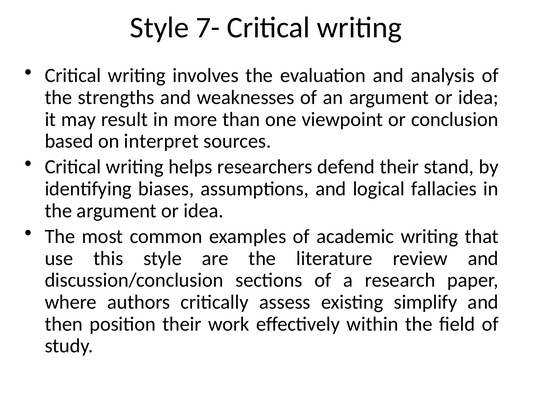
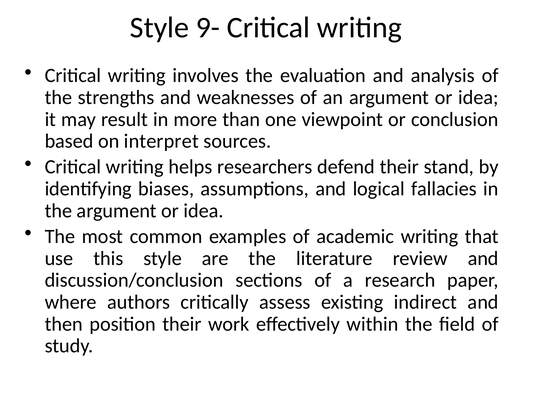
7-: 7- -> 9-
simplify: simplify -> indirect
